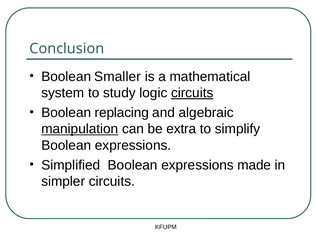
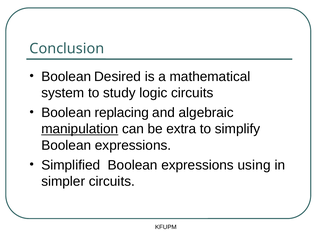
Smaller: Smaller -> Desired
circuits at (192, 93) underline: present -> none
made: made -> using
